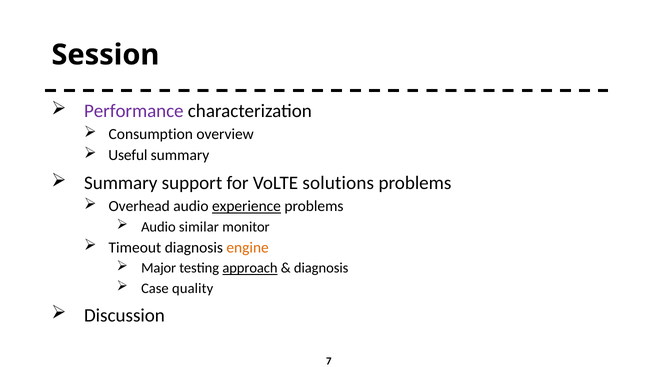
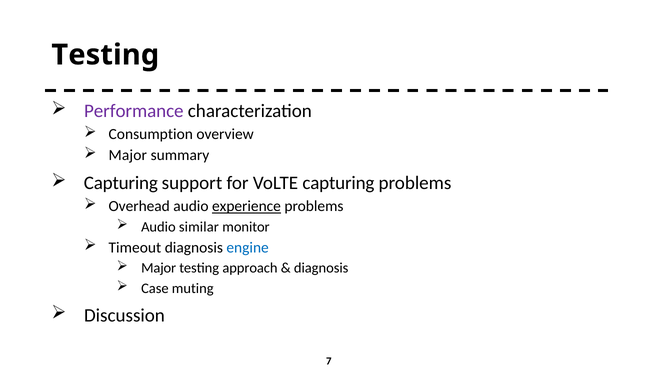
Session at (105, 55): Session -> Testing
Useful at (128, 156): Useful -> Major
Summary at (121, 183): Summary -> Capturing
VoLTE solutions: solutions -> capturing
engine colour: orange -> blue
approach underline: present -> none
quality: quality -> muting
